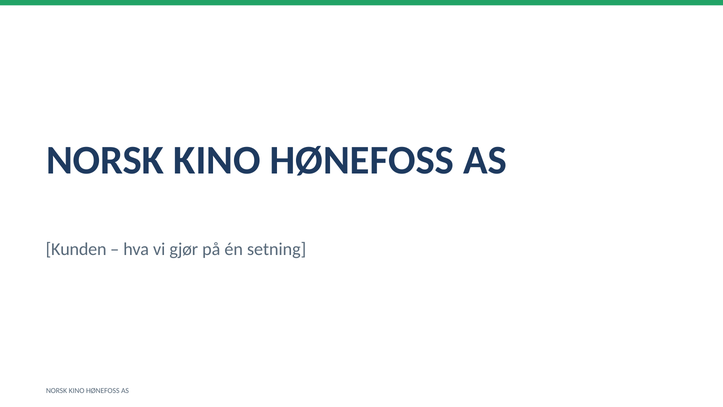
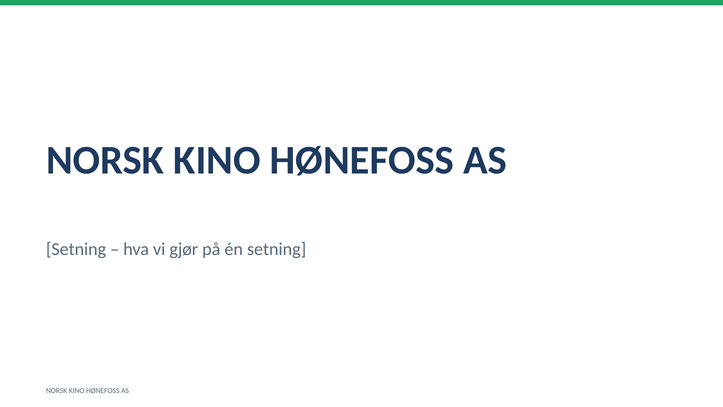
Kunden at (76, 249): Kunden -> Setning
